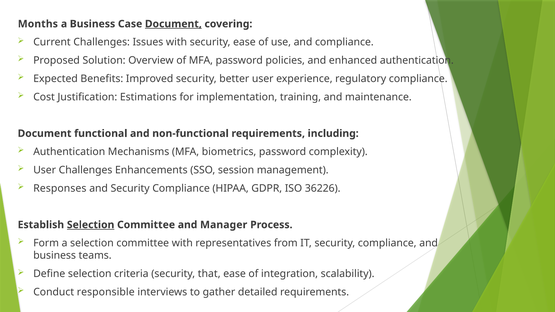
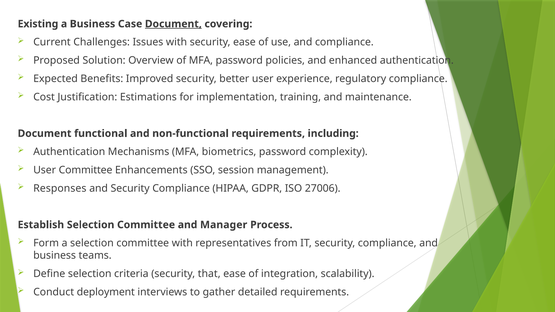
Months: Months -> Existing
User Challenges: Challenges -> Committee
36226: 36226 -> 27006
Selection at (91, 225) underline: present -> none
responsible: responsible -> deployment
